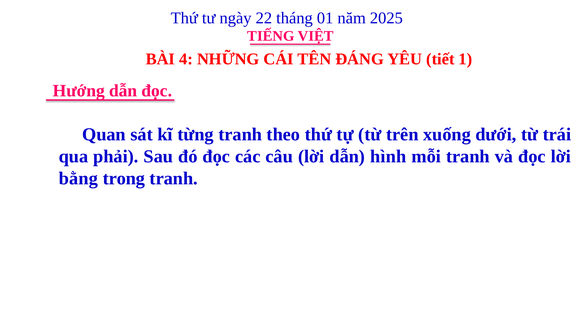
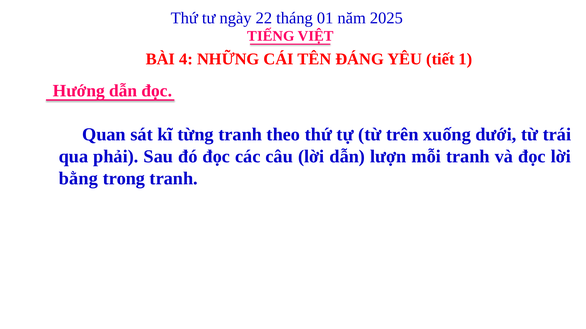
hình: hình -> lượn
